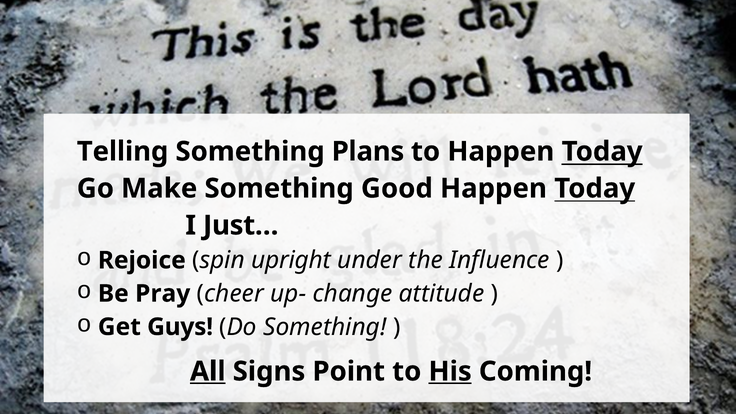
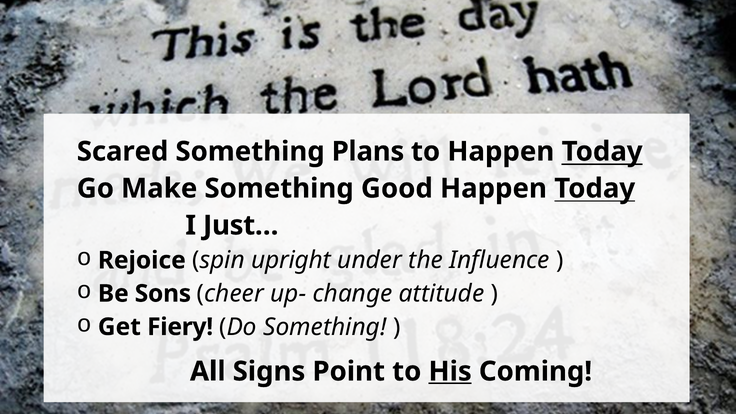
Telling: Telling -> Scared
Pray: Pray -> Sons
Guys: Guys -> Fiery
All underline: present -> none
